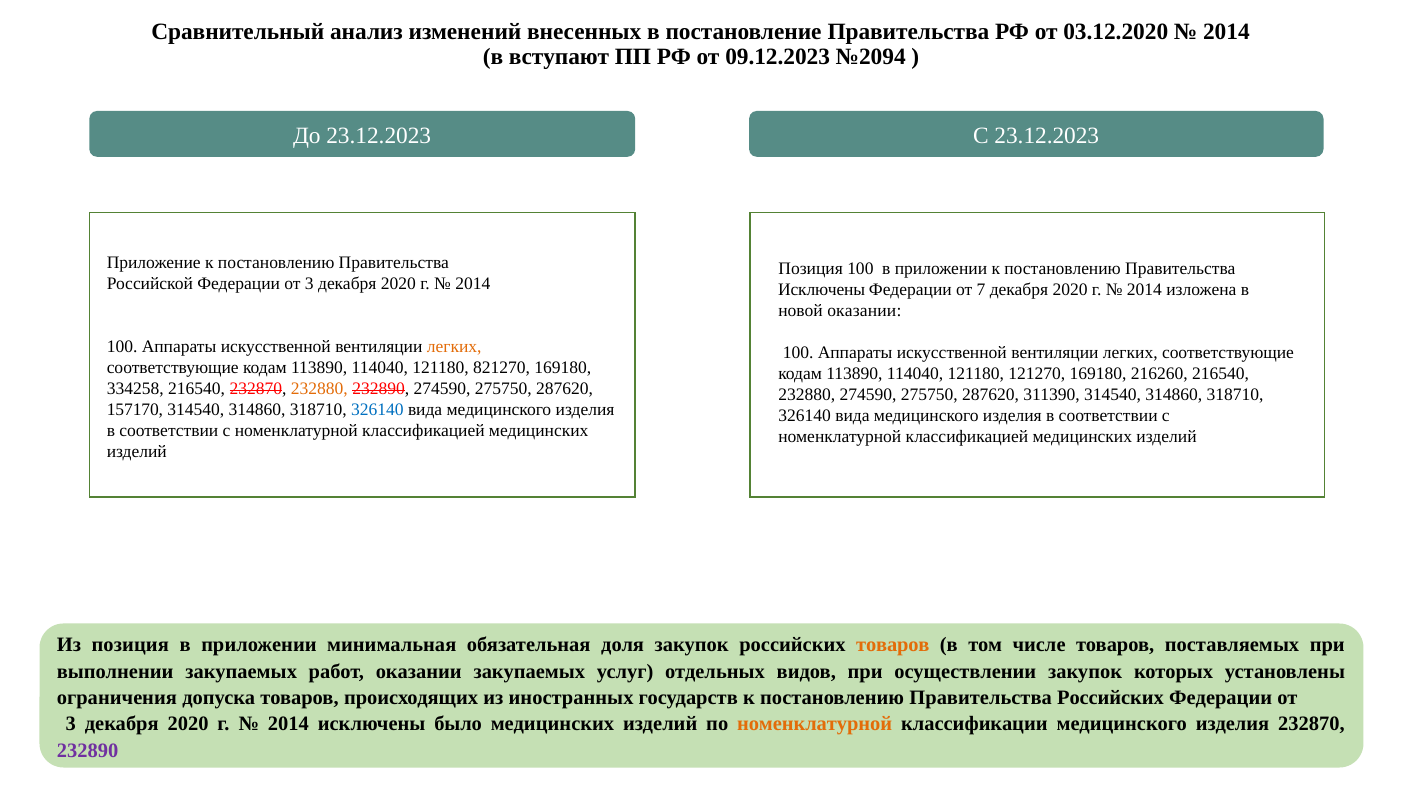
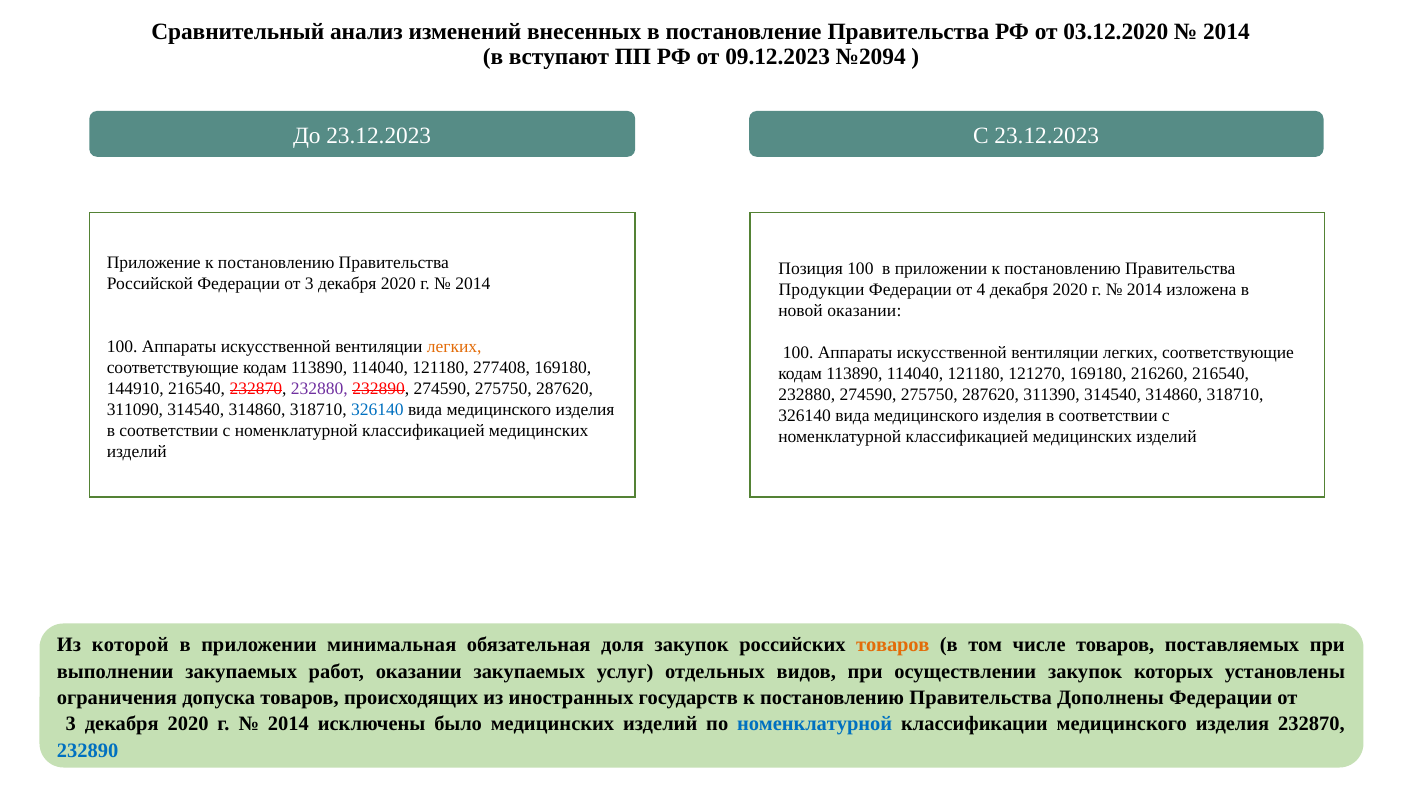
Исключены at (822, 289): Исключены -> Продукции
7: 7 -> 4
821270: 821270 -> 277408
334258: 334258 -> 144910
232880 at (319, 389) colour: orange -> purple
157170: 157170 -> 311090
Из позиция: позиция -> которой
Правительства Российских: Российских -> Дополнены
номенклатурной at (815, 724) colour: orange -> blue
232890 at (88, 750) colour: purple -> blue
